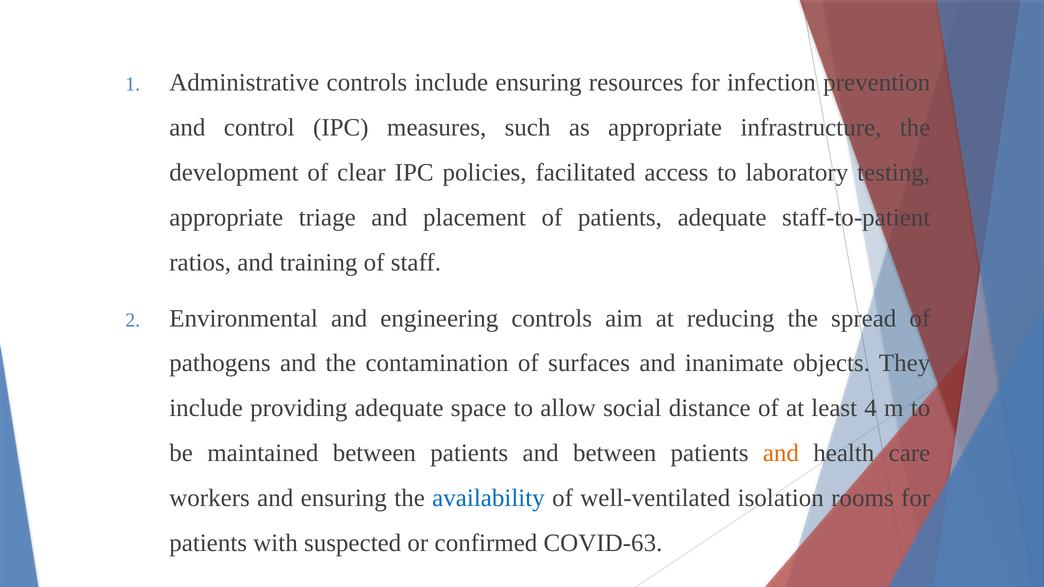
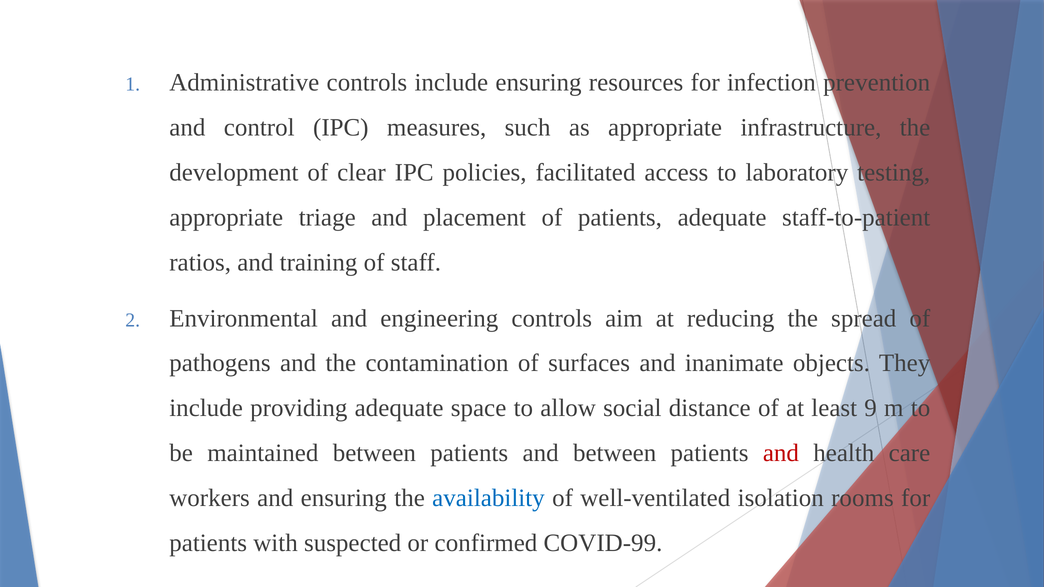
4: 4 -> 9
and at (781, 453) colour: orange -> red
COVID-63: COVID-63 -> COVID-99
